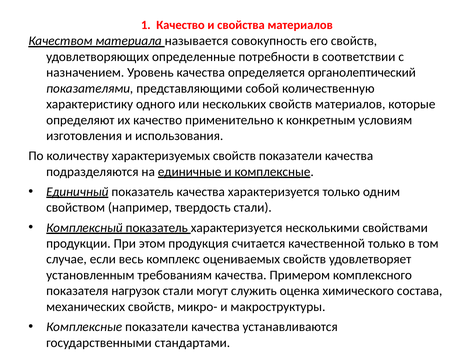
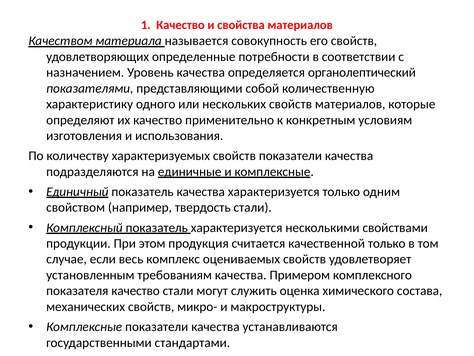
показателя нагрузок: нагрузок -> качество
